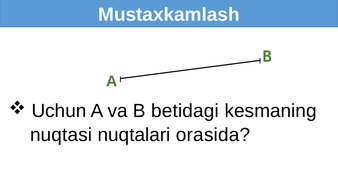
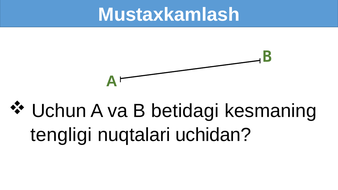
nuqtasi: nuqtasi -> tengligi
orasida: orasida -> uchidan
